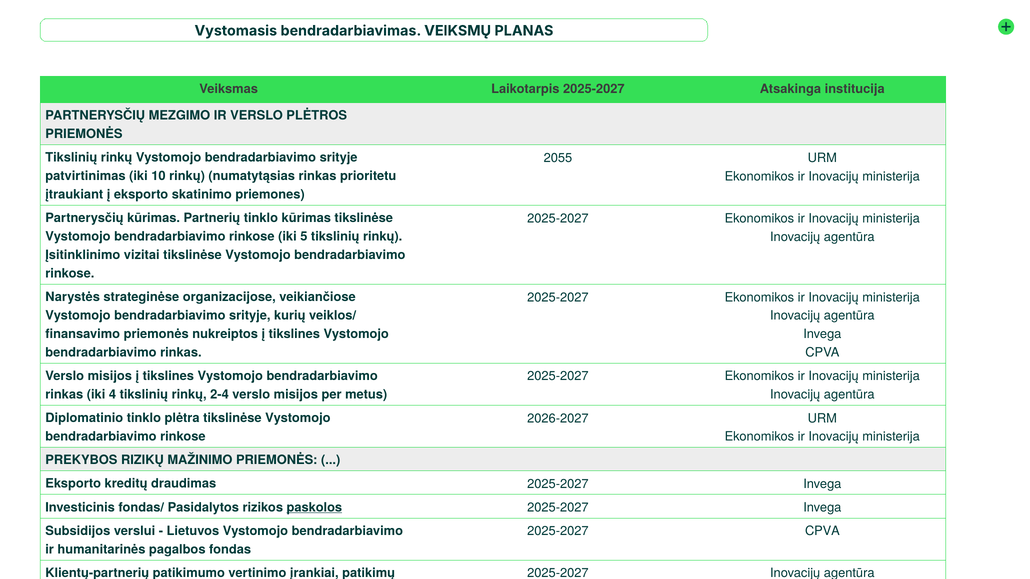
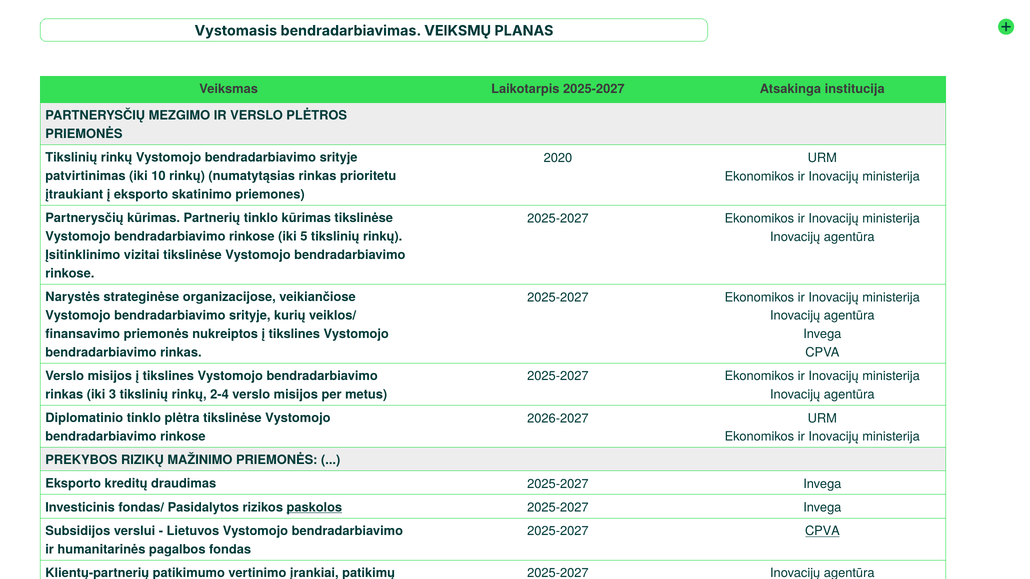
2055: 2055 -> 2020
4: 4 -> 3
CPVA at (822, 531) underline: none -> present
